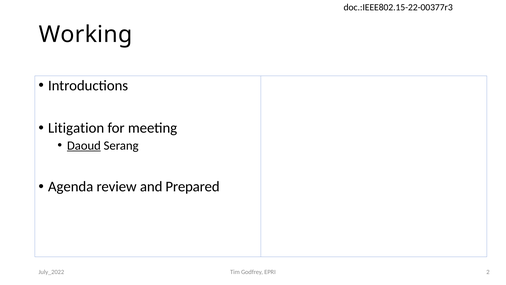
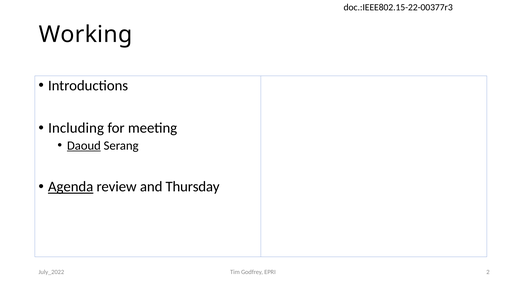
Litigation: Litigation -> Including
Agenda underline: none -> present
Prepared: Prepared -> Thursday
